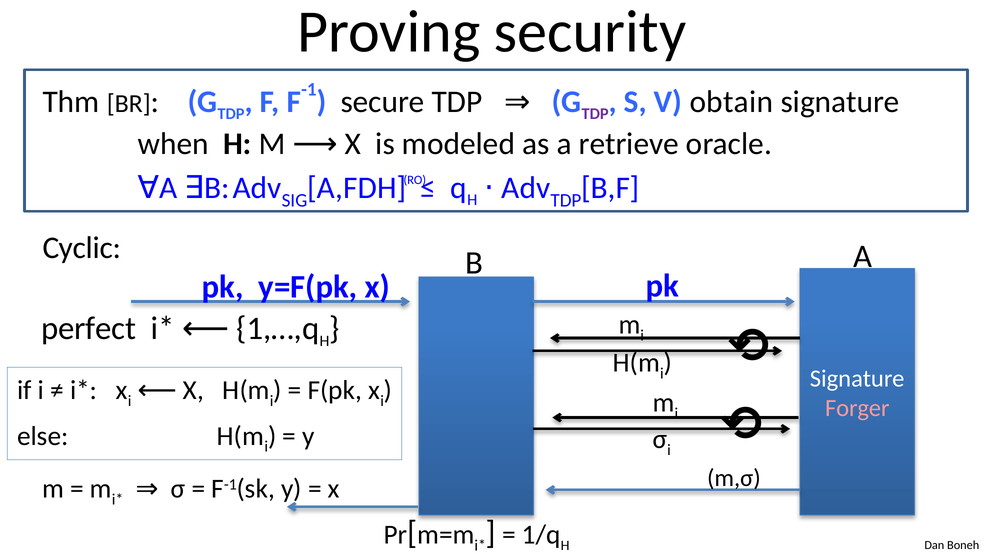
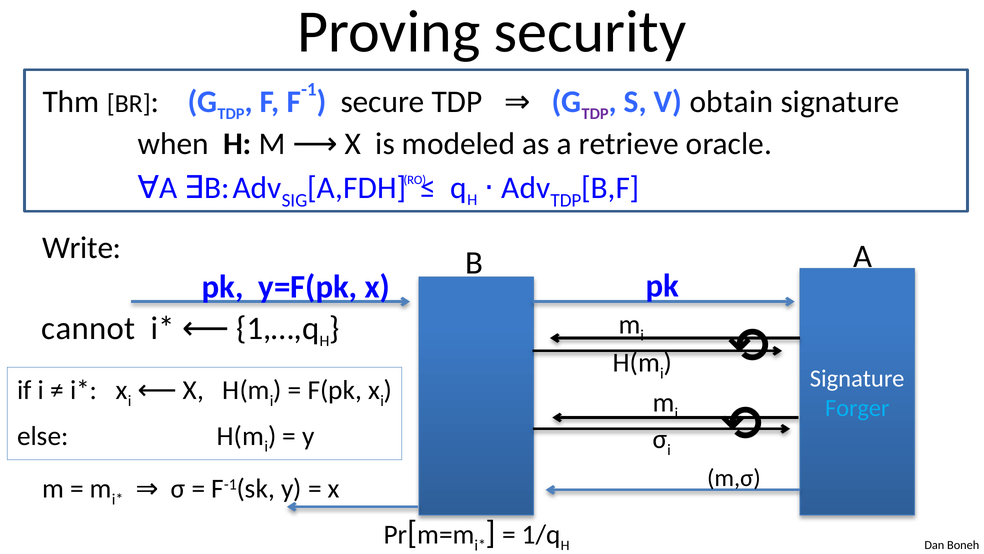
Cyclic: Cyclic -> Write
perfect: perfect -> cannot
Forger colour: pink -> light blue
